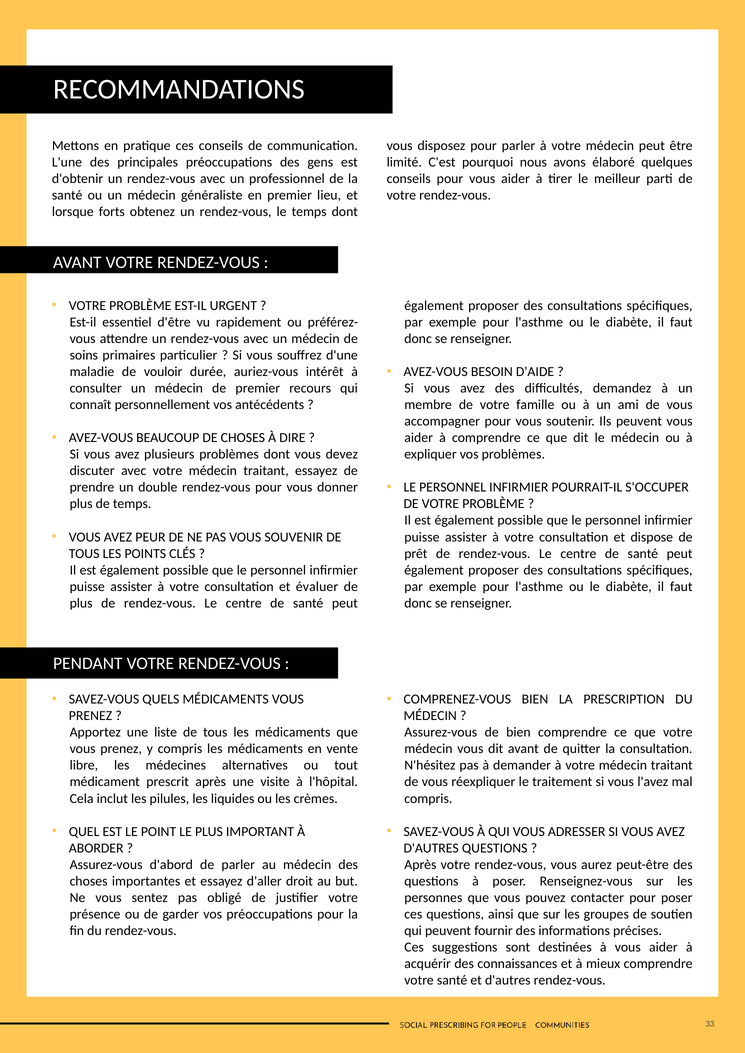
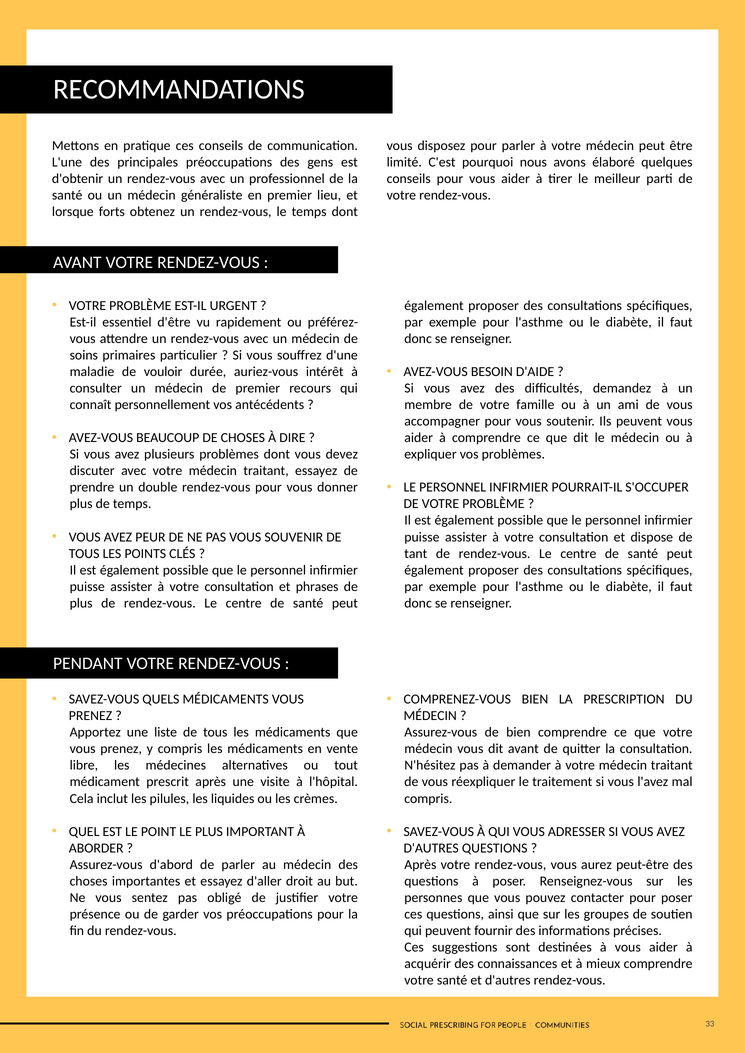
prêt: prêt -> tant
évaluer: évaluer -> phrases
